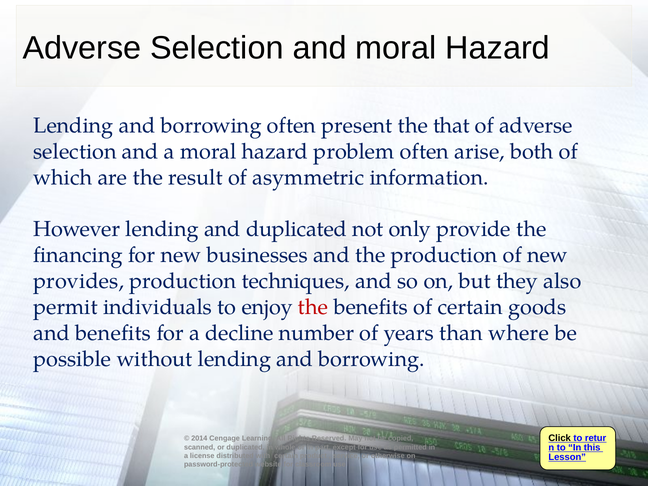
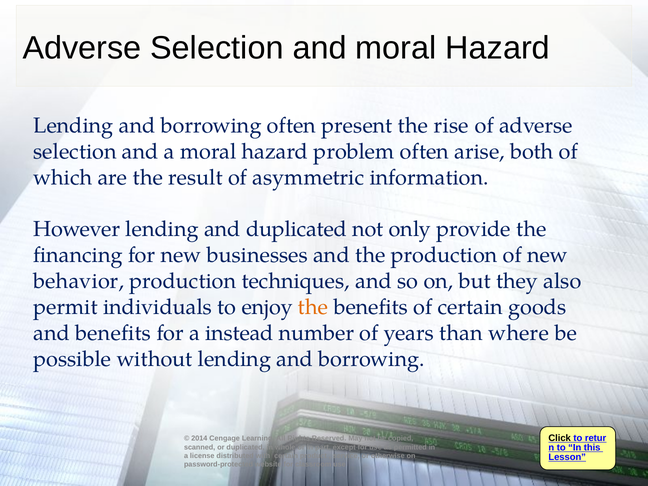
that: that -> rise
provides: provides -> behavior
the at (313, 307) colour: red -> orange
decline: decline -> instead
